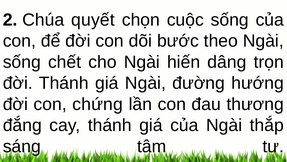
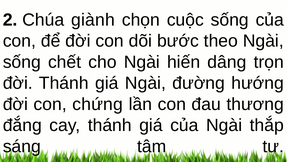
quyết: quyết -> giành
